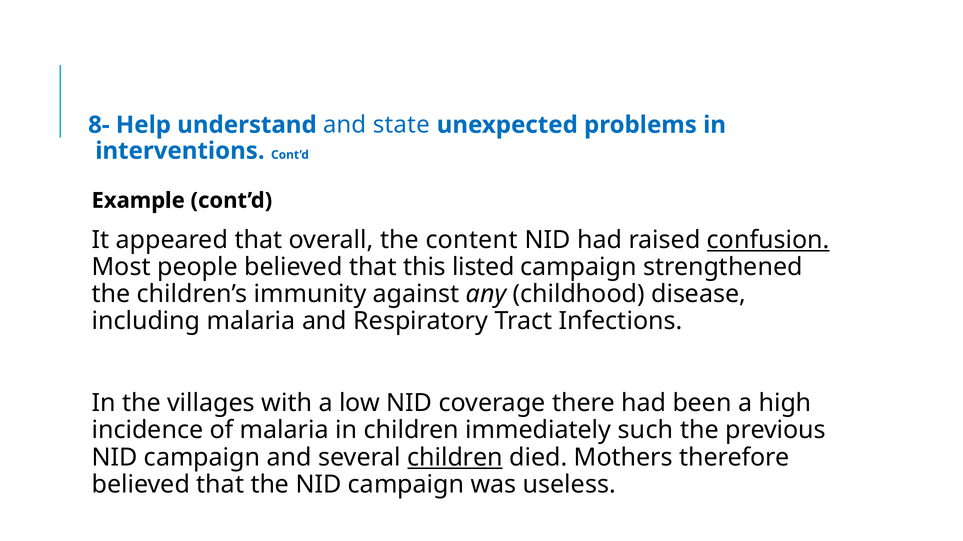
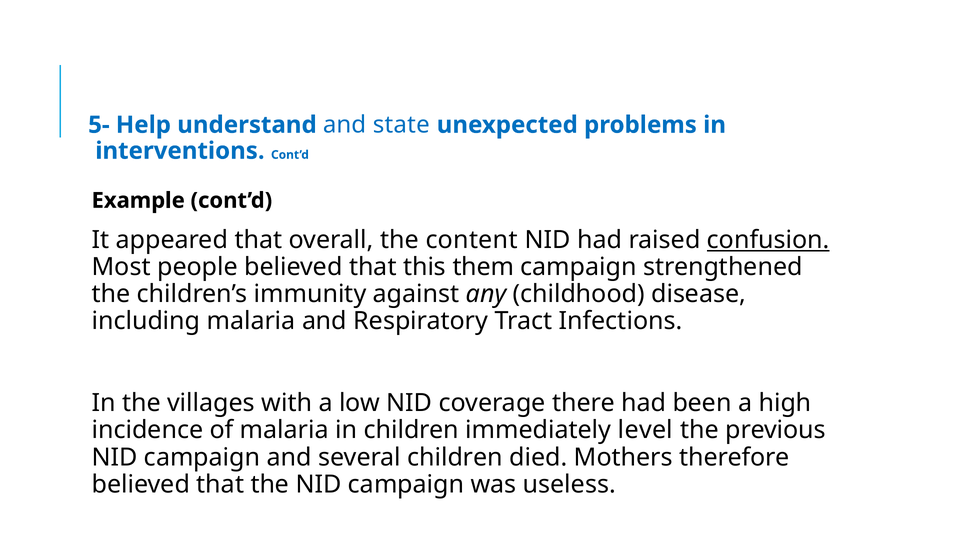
8-: 8- -> 5-
listed: listed -> them
such: such -> level
children at (455, 458) underline: present -> none
